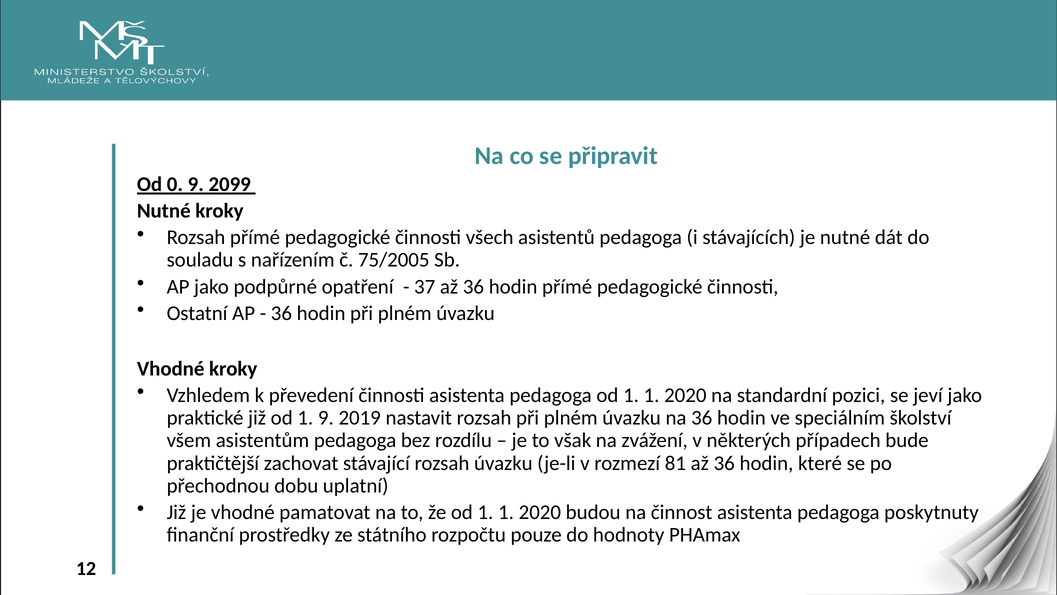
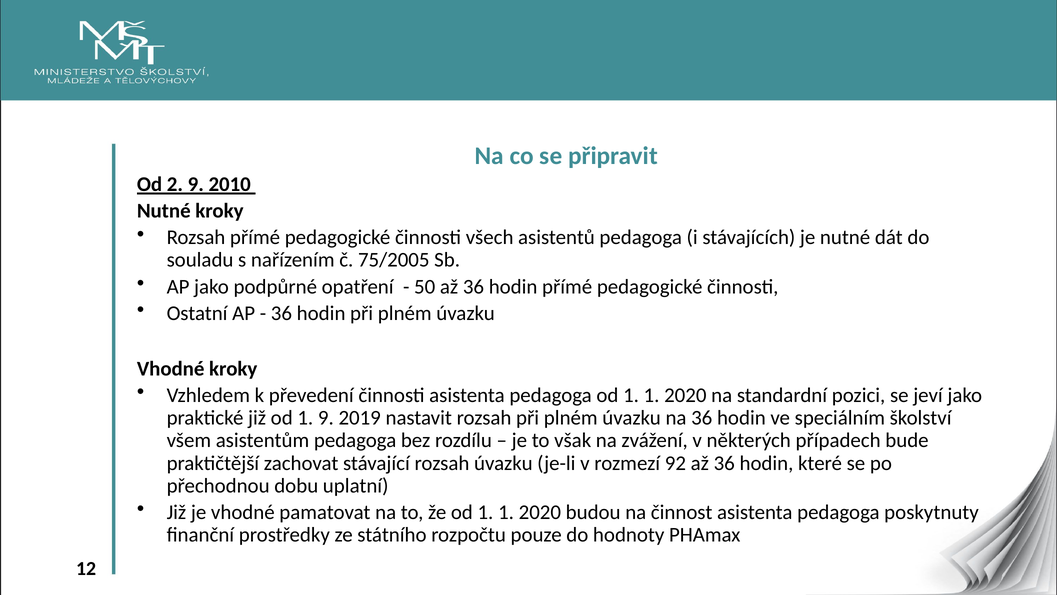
0: 0 -> 2
2099: 2099 -> 2010
37: 37 -> 50
81: 81 -> 92
